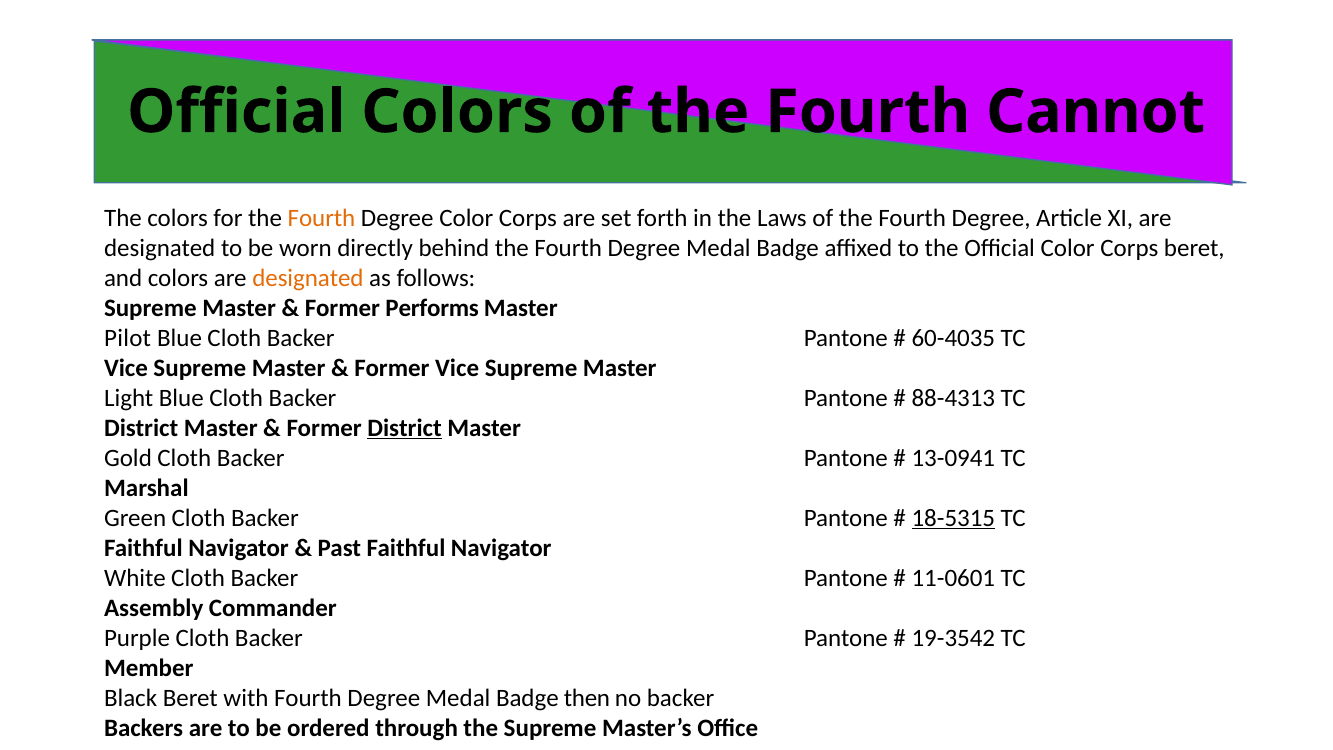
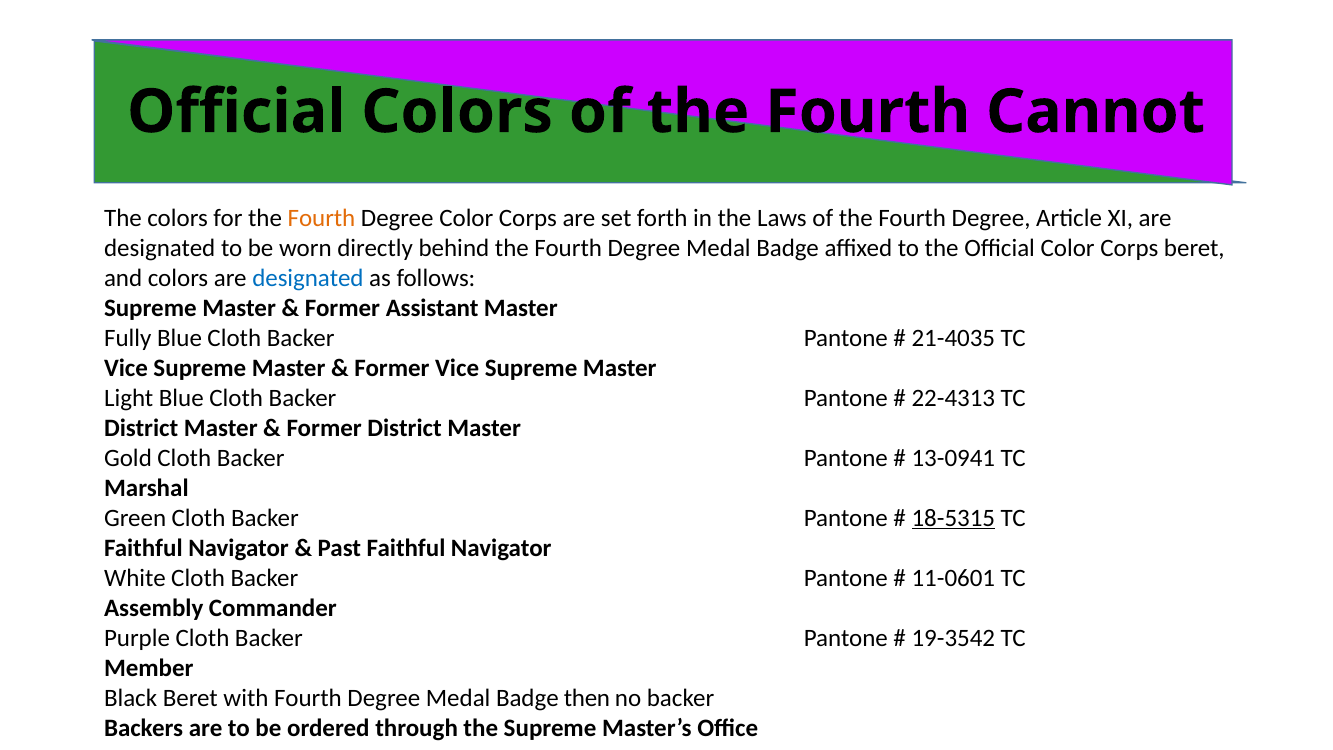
designated at (308, 278) colour: orange -> blue
Performs: Performs -> Assistant
Pilot: Pilot -> Fully
60-4035: 60-4035 -> 21-4035
88-4313: 88-4313 -> 22-4313
District at (404, 428) underline: present -> none
